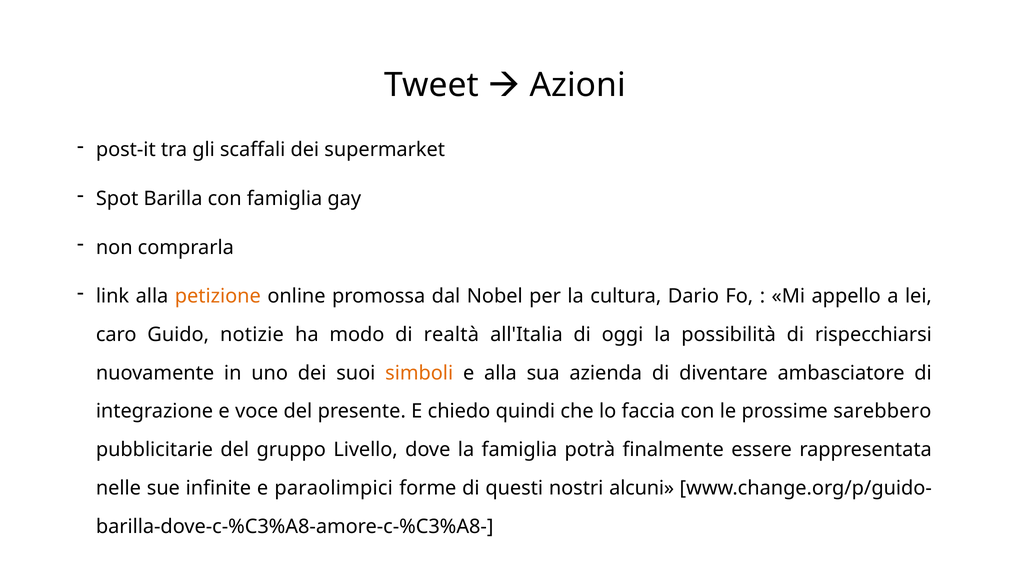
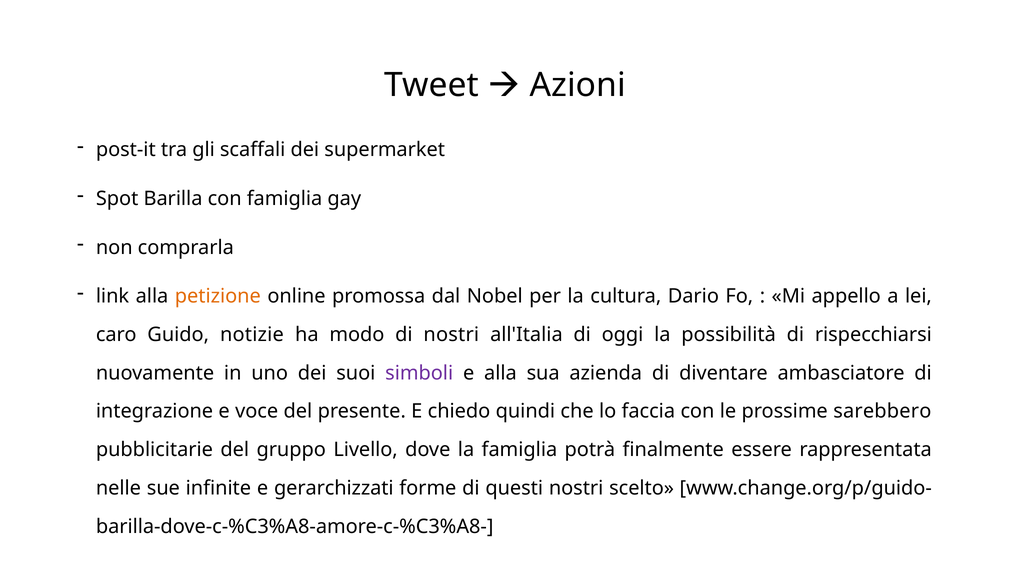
di realtà: realtà -> nostri
simboli colour: orange -> purple
paraolimpici: paraolimpici -> gerarchizzati
alcuni: alcuni -> scelto
